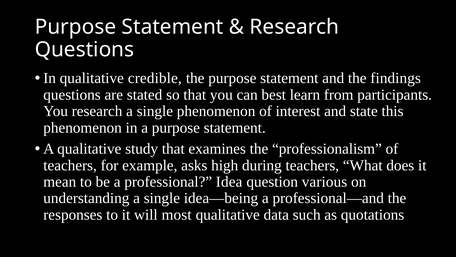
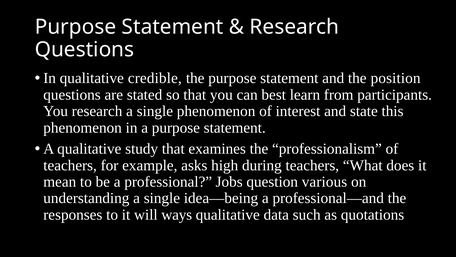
findings: findings -> position
Idea: Idea -> Jobs
most: most -> ways
